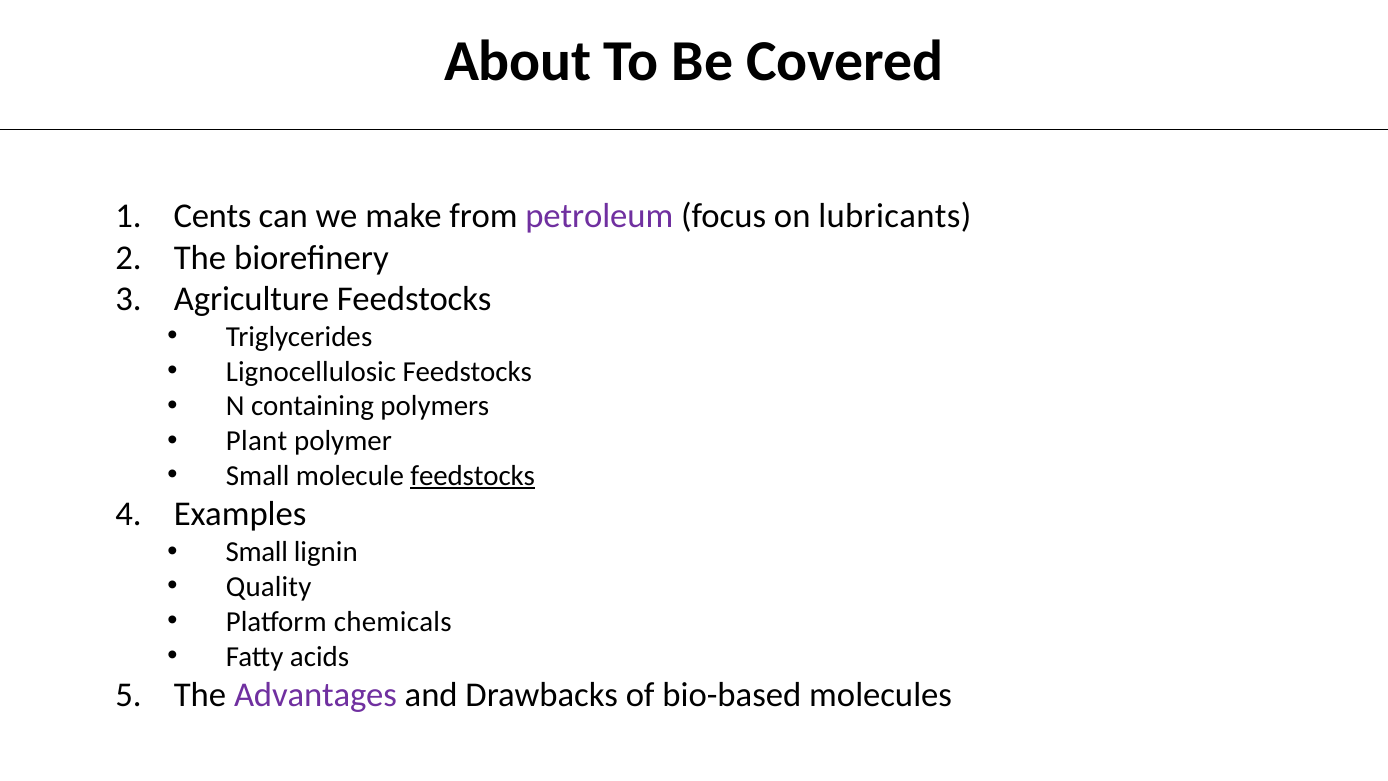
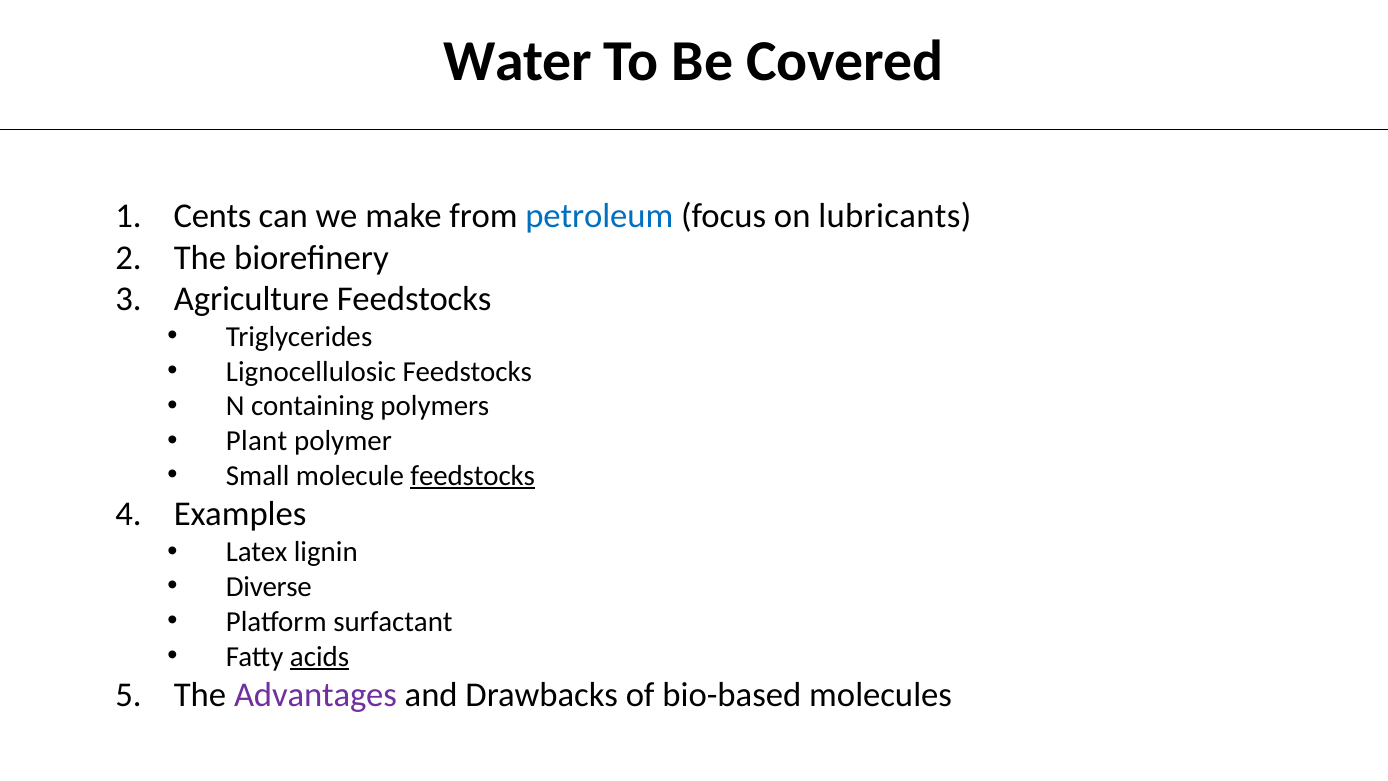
About: About -> Water
petroleum colour: purple -> blue
Small at (257, 552): Small -> Latex
Quality: Quality -> Diverse
chemicals: chemicals -> surfactant
acids underline: none -> present
